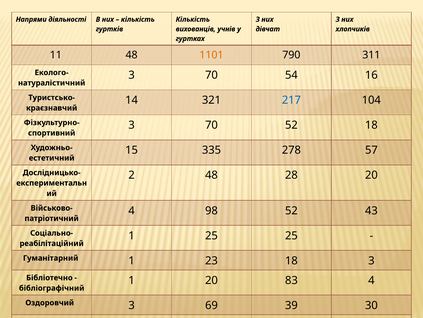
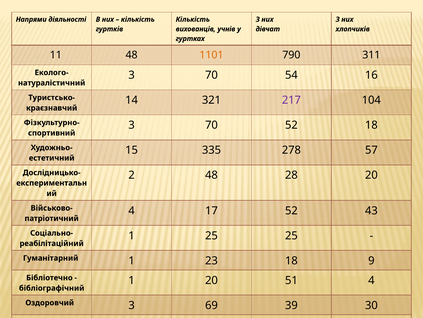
217 colour: blue -> purple
98: 98 -> 17
18 3: 3 -> 9
83: 83 -> 51
